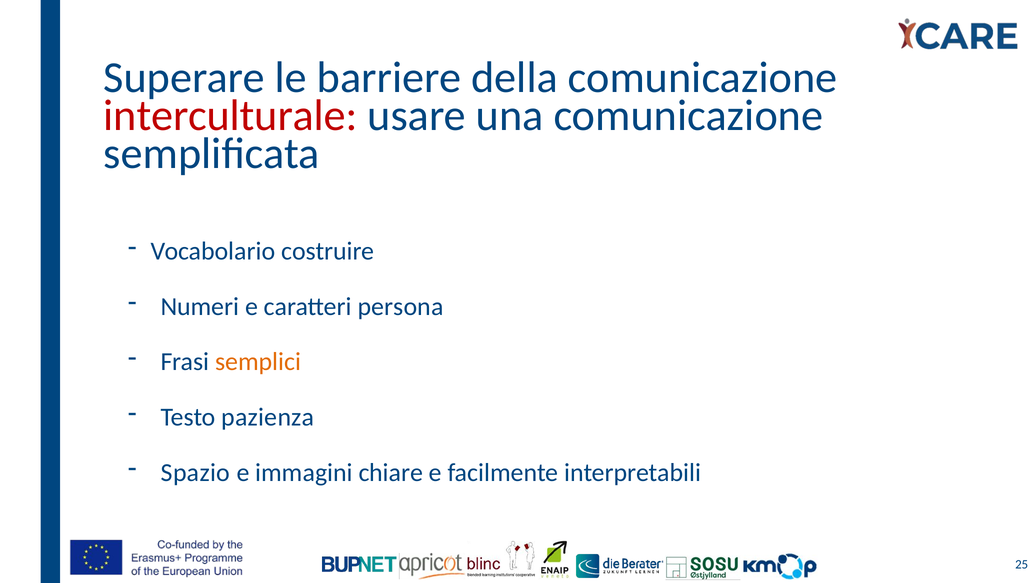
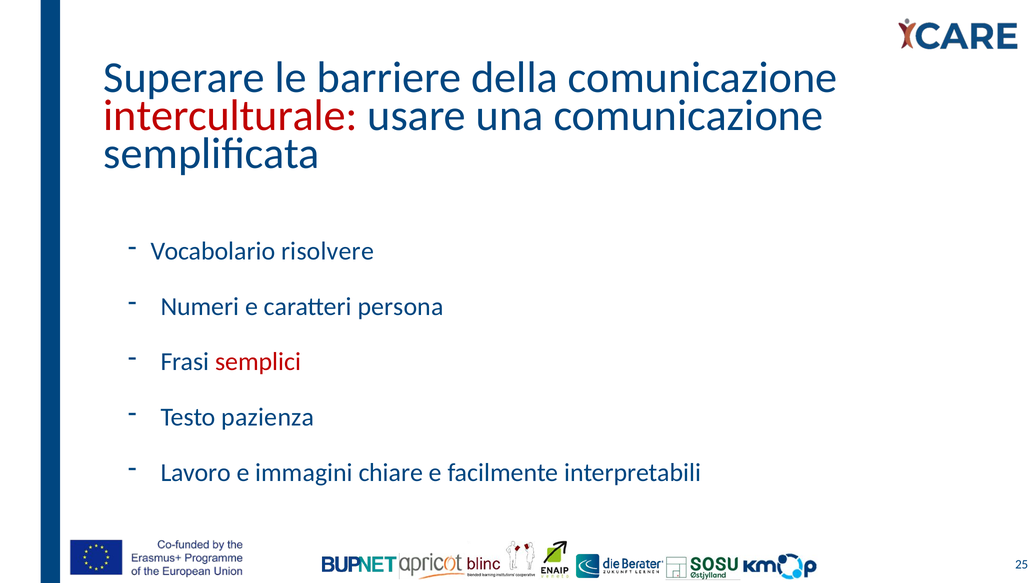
costruire: costruire -> risolvere
semplici colour: orange -> red
Spazio: Spazio -> Lavoro
